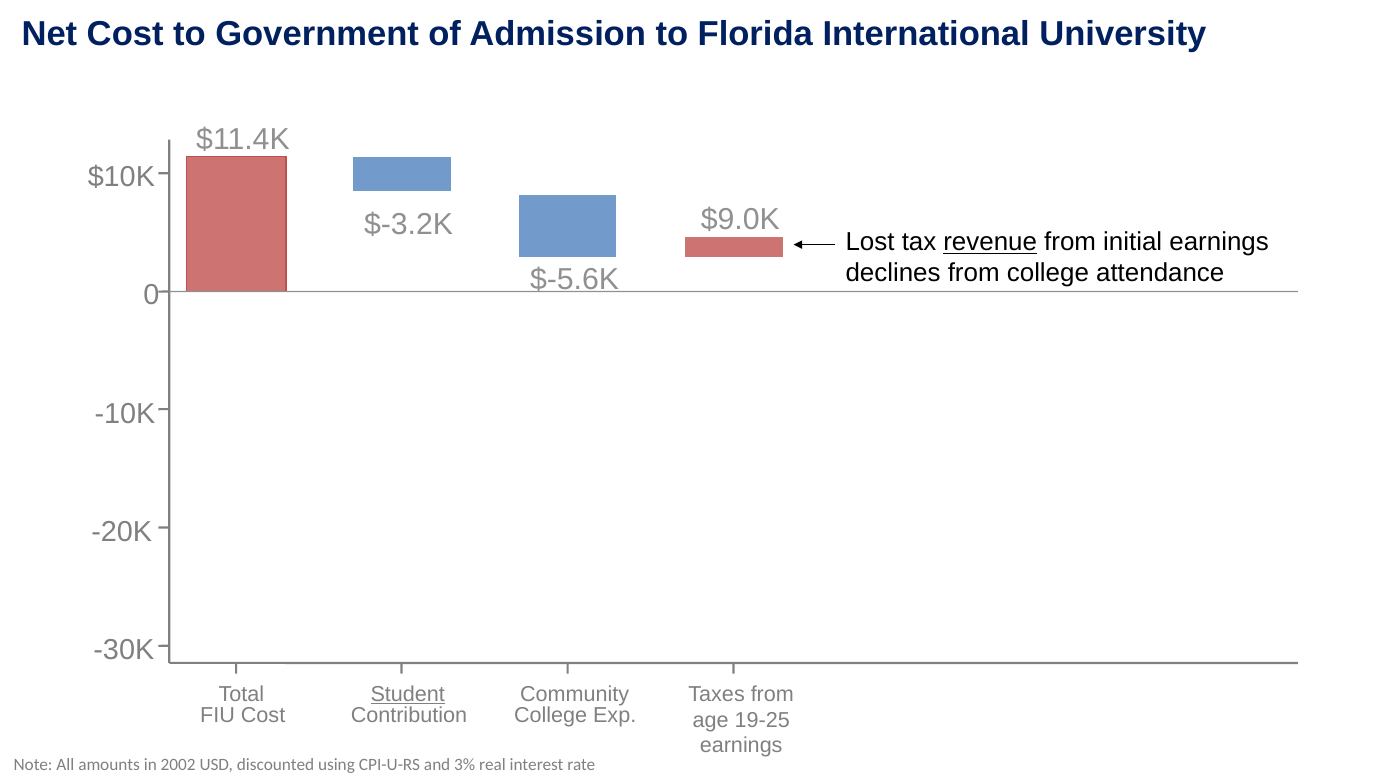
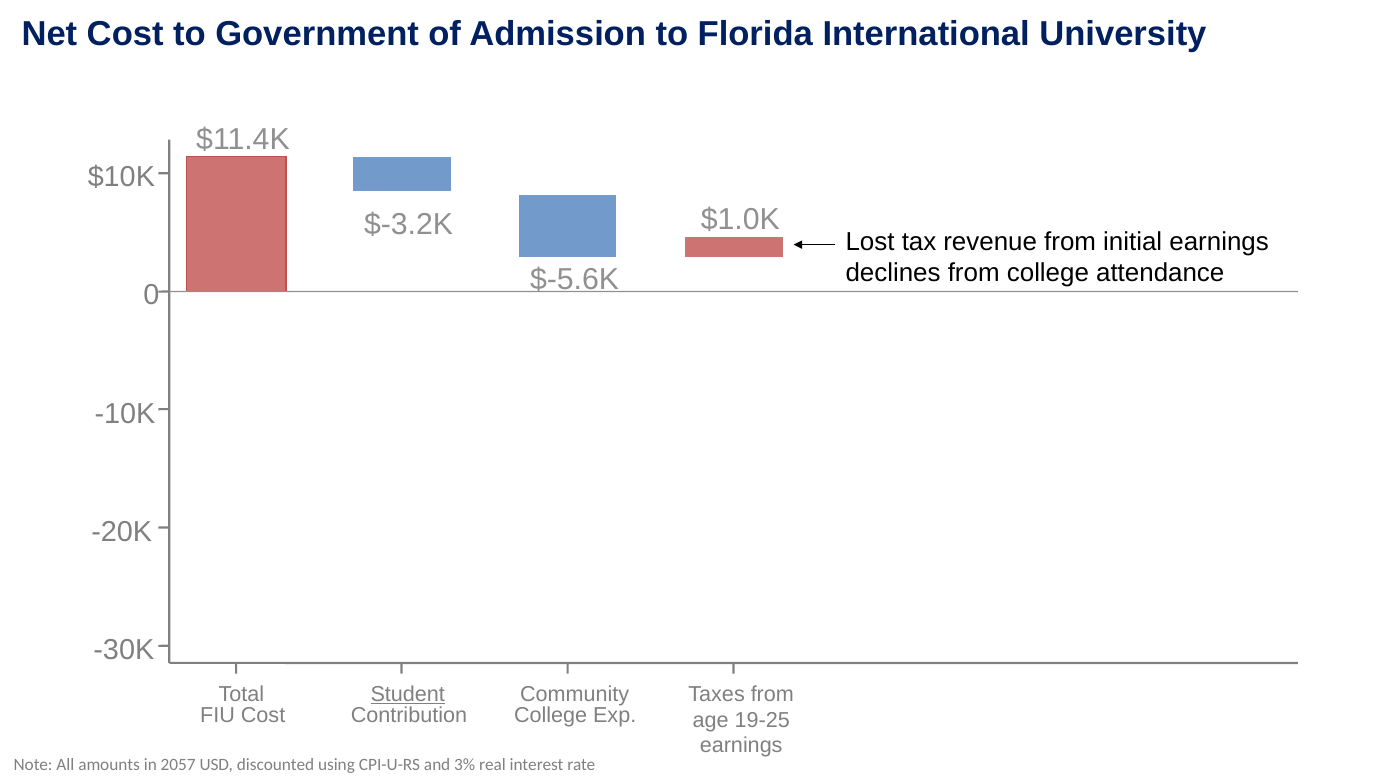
$9.0K: $9.0K -> $1.0K
revenue underline: present -> none
2002: 2002 -> 2057
